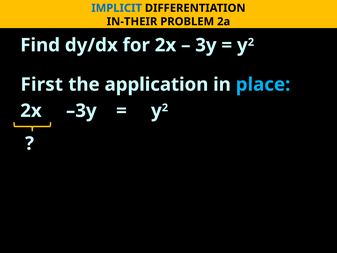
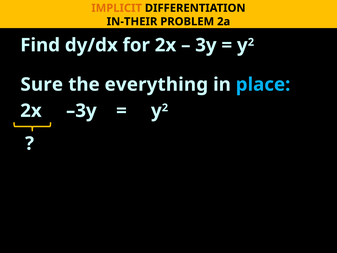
IMPLICIT colour: blue -> orange
First: First -> Sure
application: application -> everything
